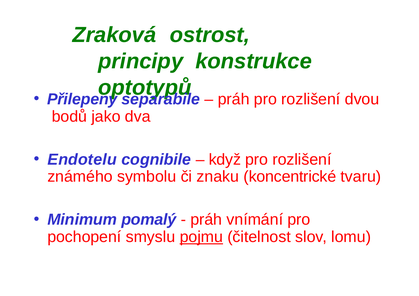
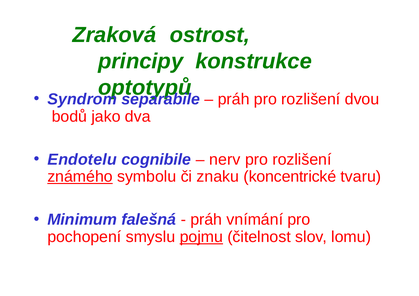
Přilepeny: Přilepeny -> Syndrom
když: když -> nerv
známého underline: none -> present
pomalý: pomalý -> falešná
